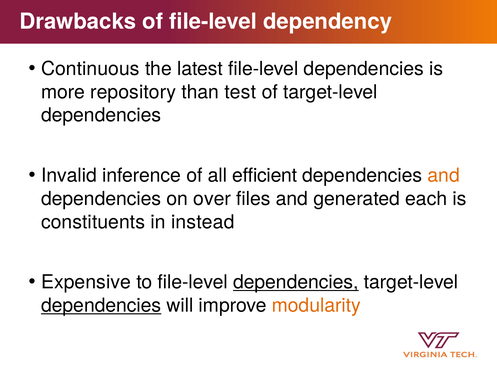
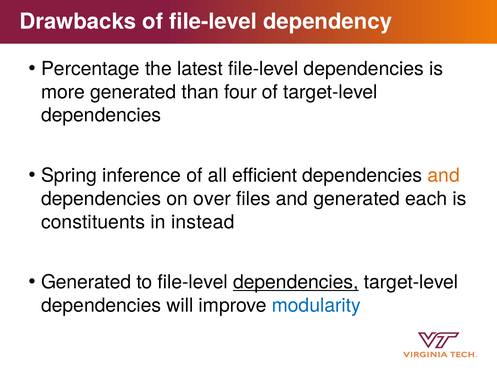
Continuous: Continuous -> Percentage
more repository: repository -> generated
test: test -> four
Invalid: Invalid -> Spring
Expensive at (86, 282): Expensive -> Generated
dependencies at (101, 305) underline: present -> none
modularity colour: orange -> blue
